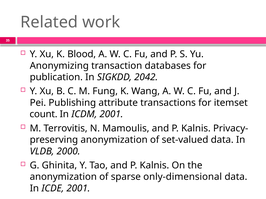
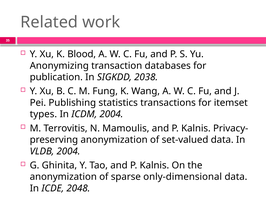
2042: 2042 -> 2038
attribute: attribute -> statistics
count: count -> types
ICDM 2001: 2001 -> 2004
VLDB 2000: 2000 -> 2004
ICDE 2001: 2001 -> 2048
